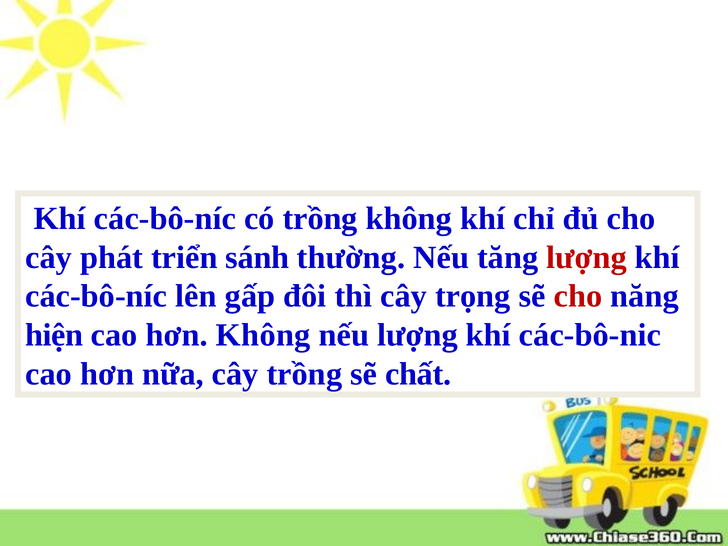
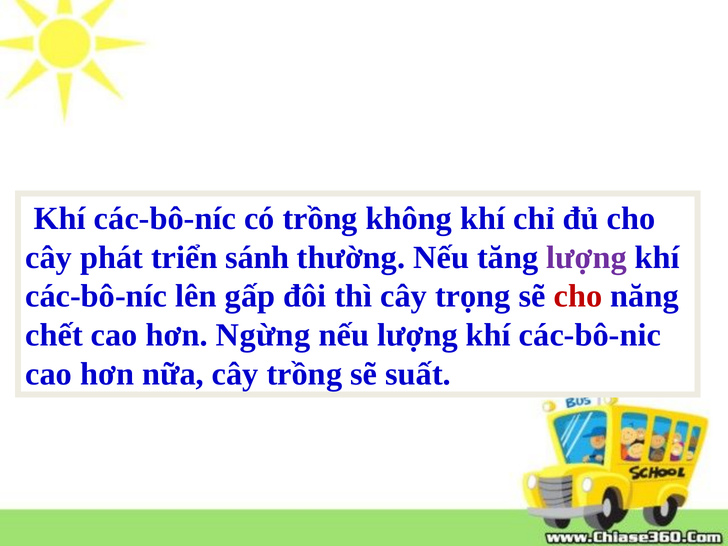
lượng at (587, 257) colour: red -> purple
hiện: hiện -> chết
hơn Không: Không -> Ngừng
chất: chất -> suất
